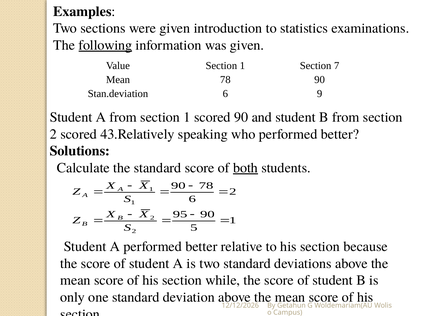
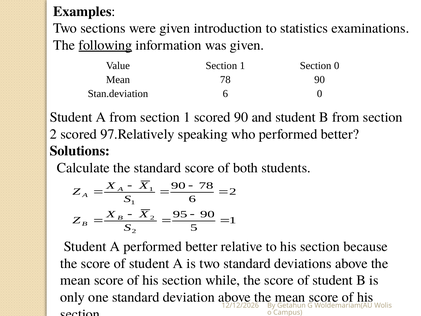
Section 7: 7 -> 0
6 9: 9 -> 0
43.Relatively: 43.Relatively -> 97.Relatively
both underline: present -> none
